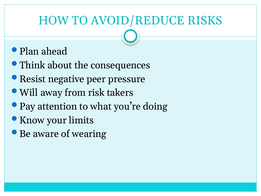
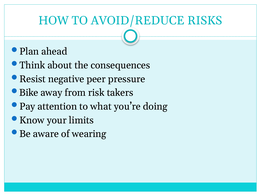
Will: Will -> Bike
